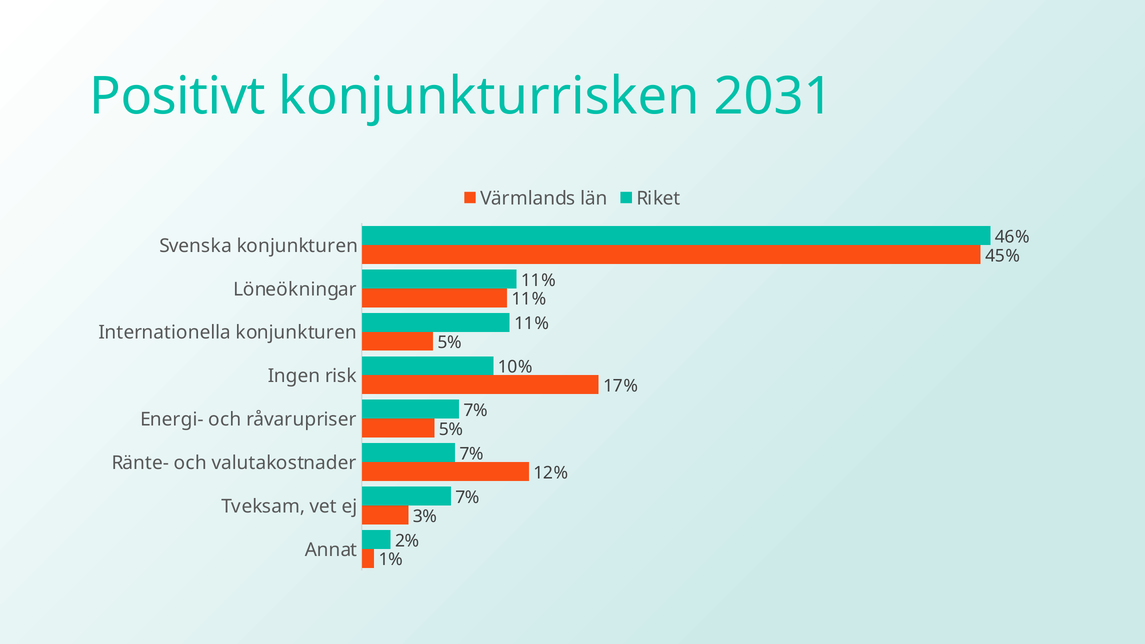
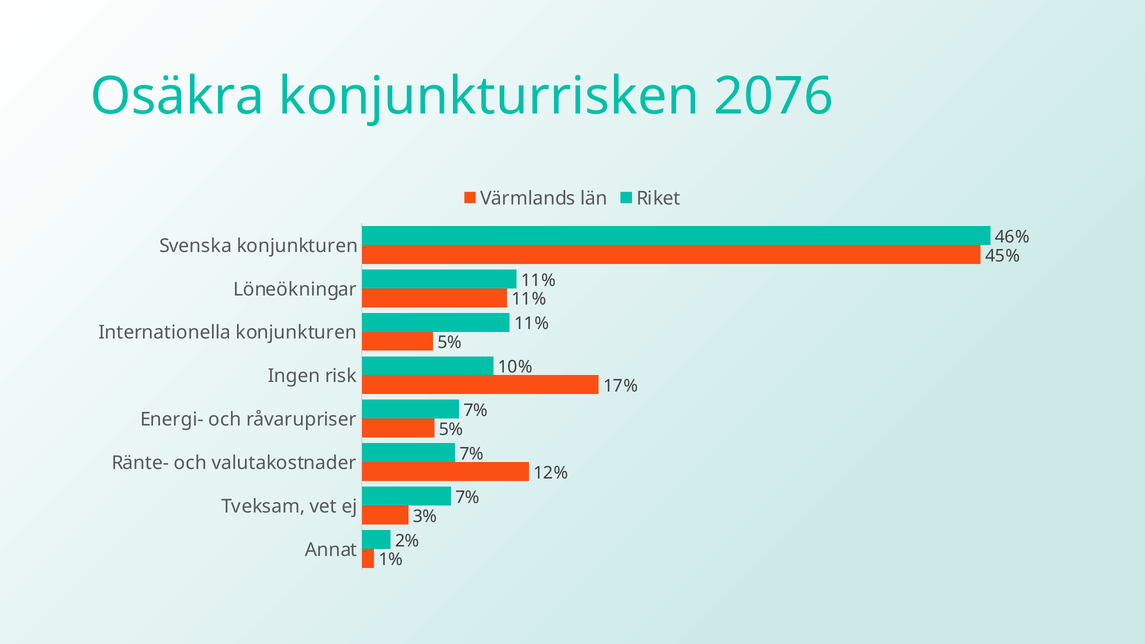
Positivt: Positivt -> Osäkra
2031: 2031 -> 2076
